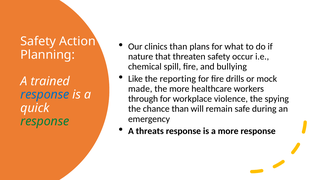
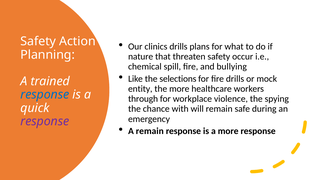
clinics than: than -> drills
reporting: reporting -> selections
made: made -> entity
chance than: than -> with
response at (45, 121) colour: green -> purple
A threats: threats -> remain
